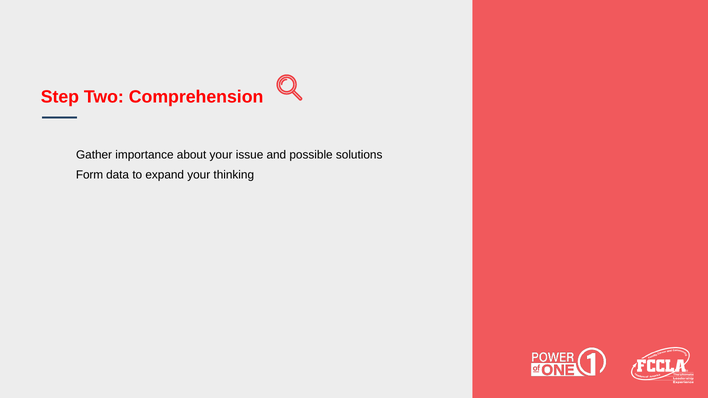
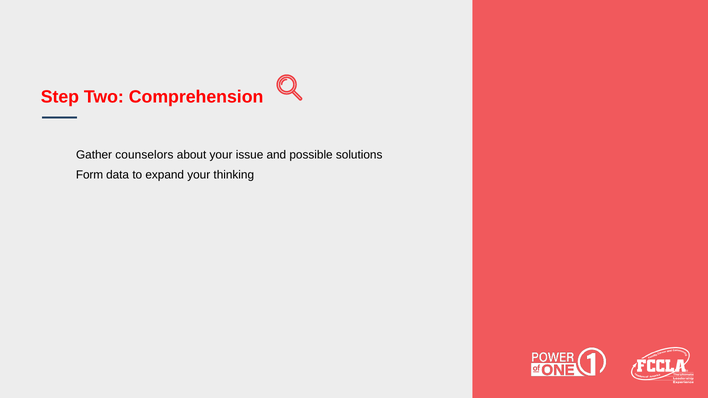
importance: importance -> counselors
